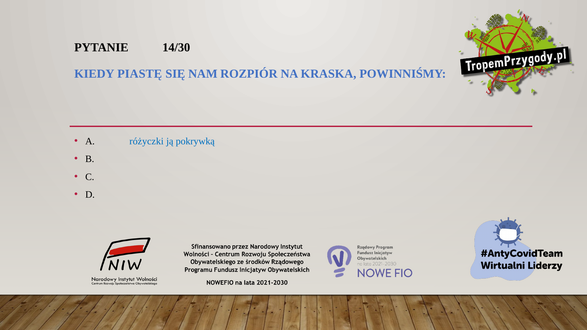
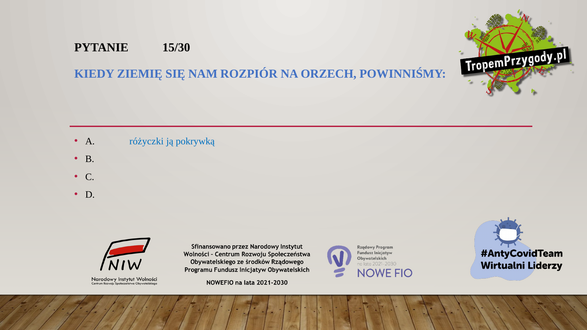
14/30: 14/30 -> 15/30
PIASTĘ: PIASTĘ -> ZIEMIĘ
KRASKA: KRASKA -> ORZECH
